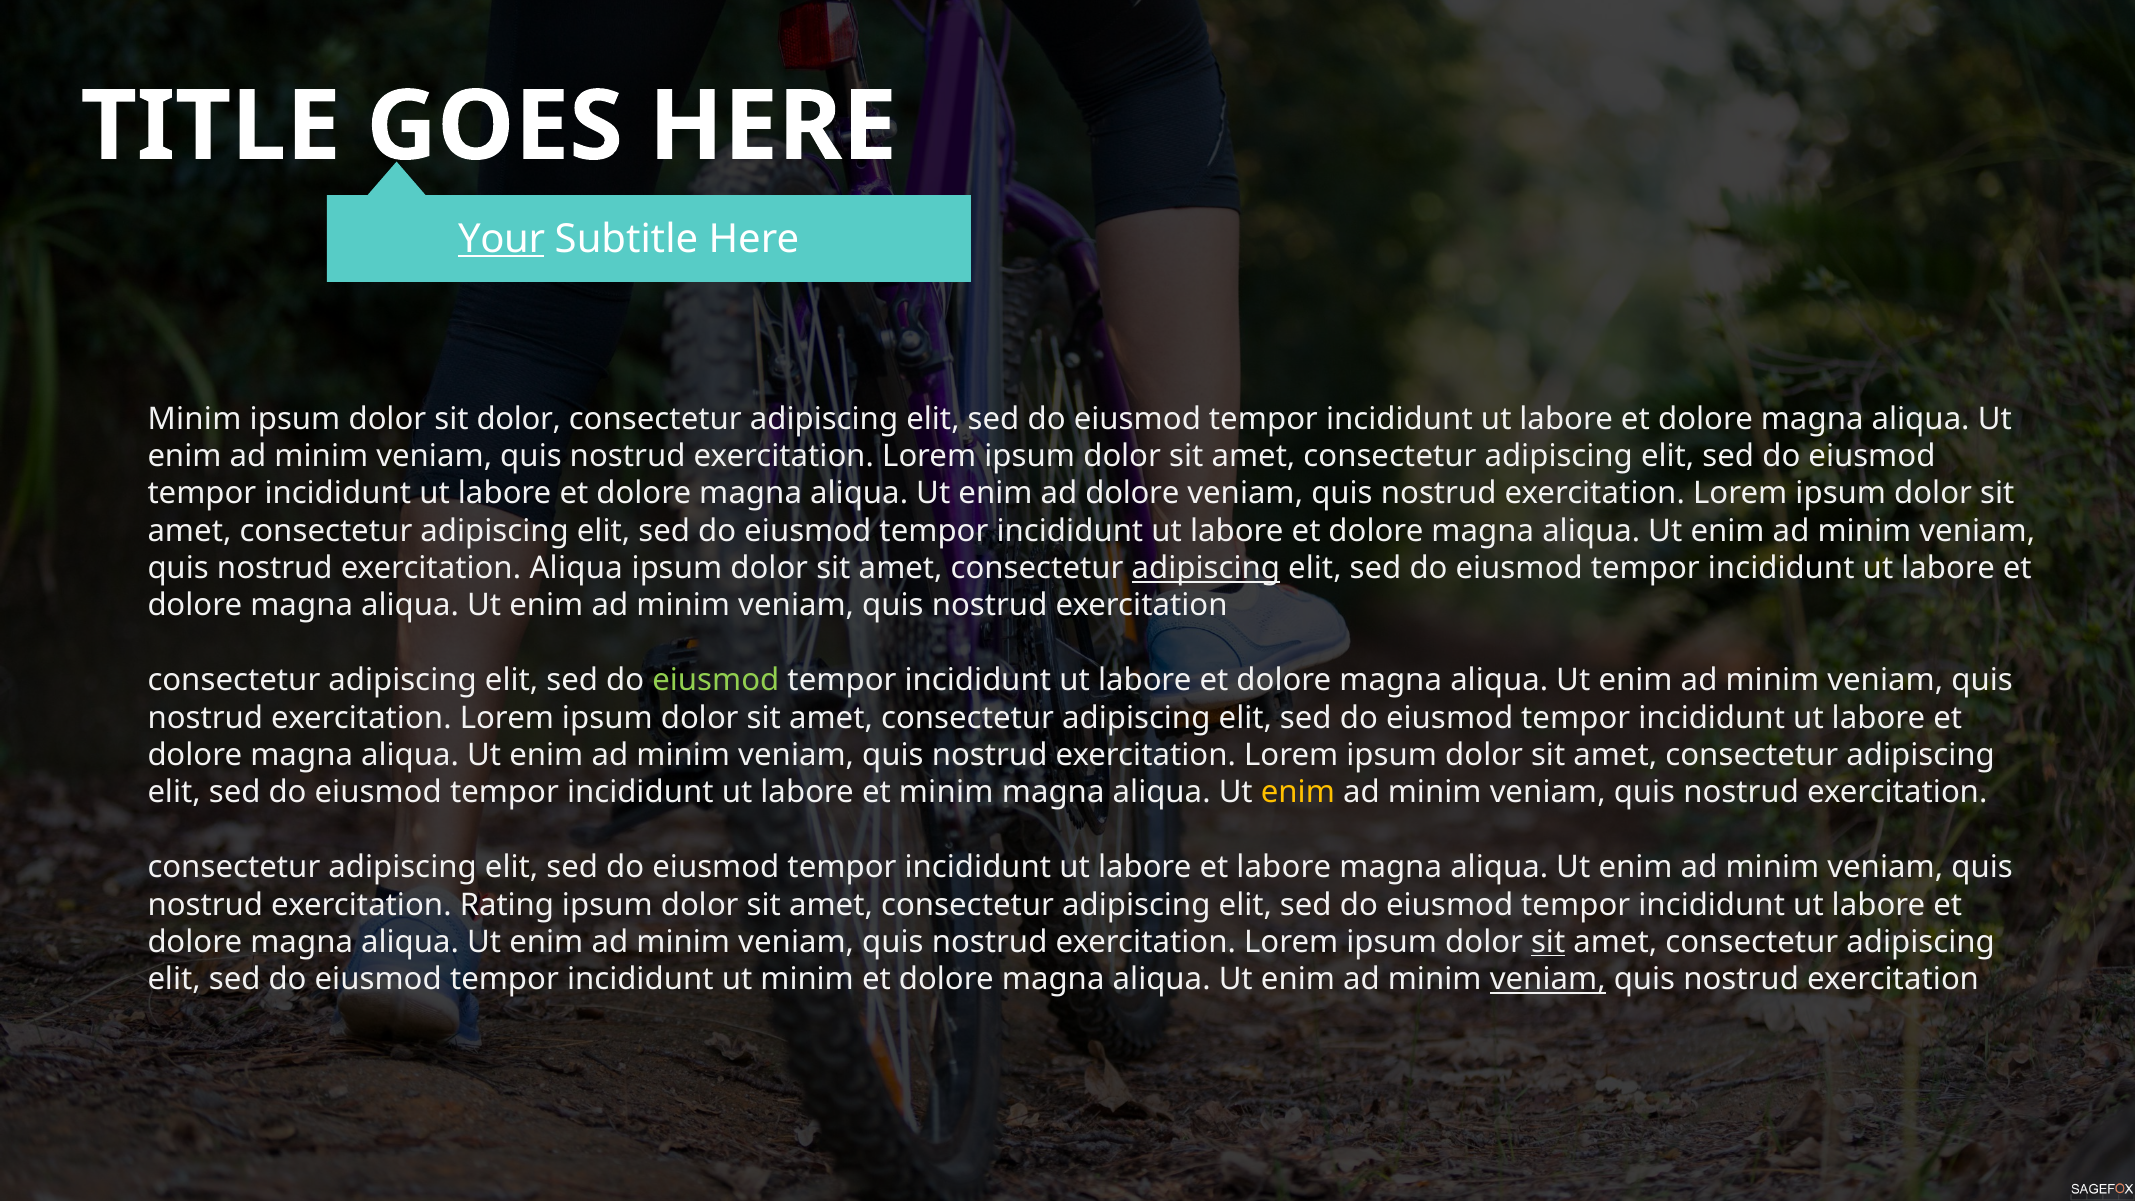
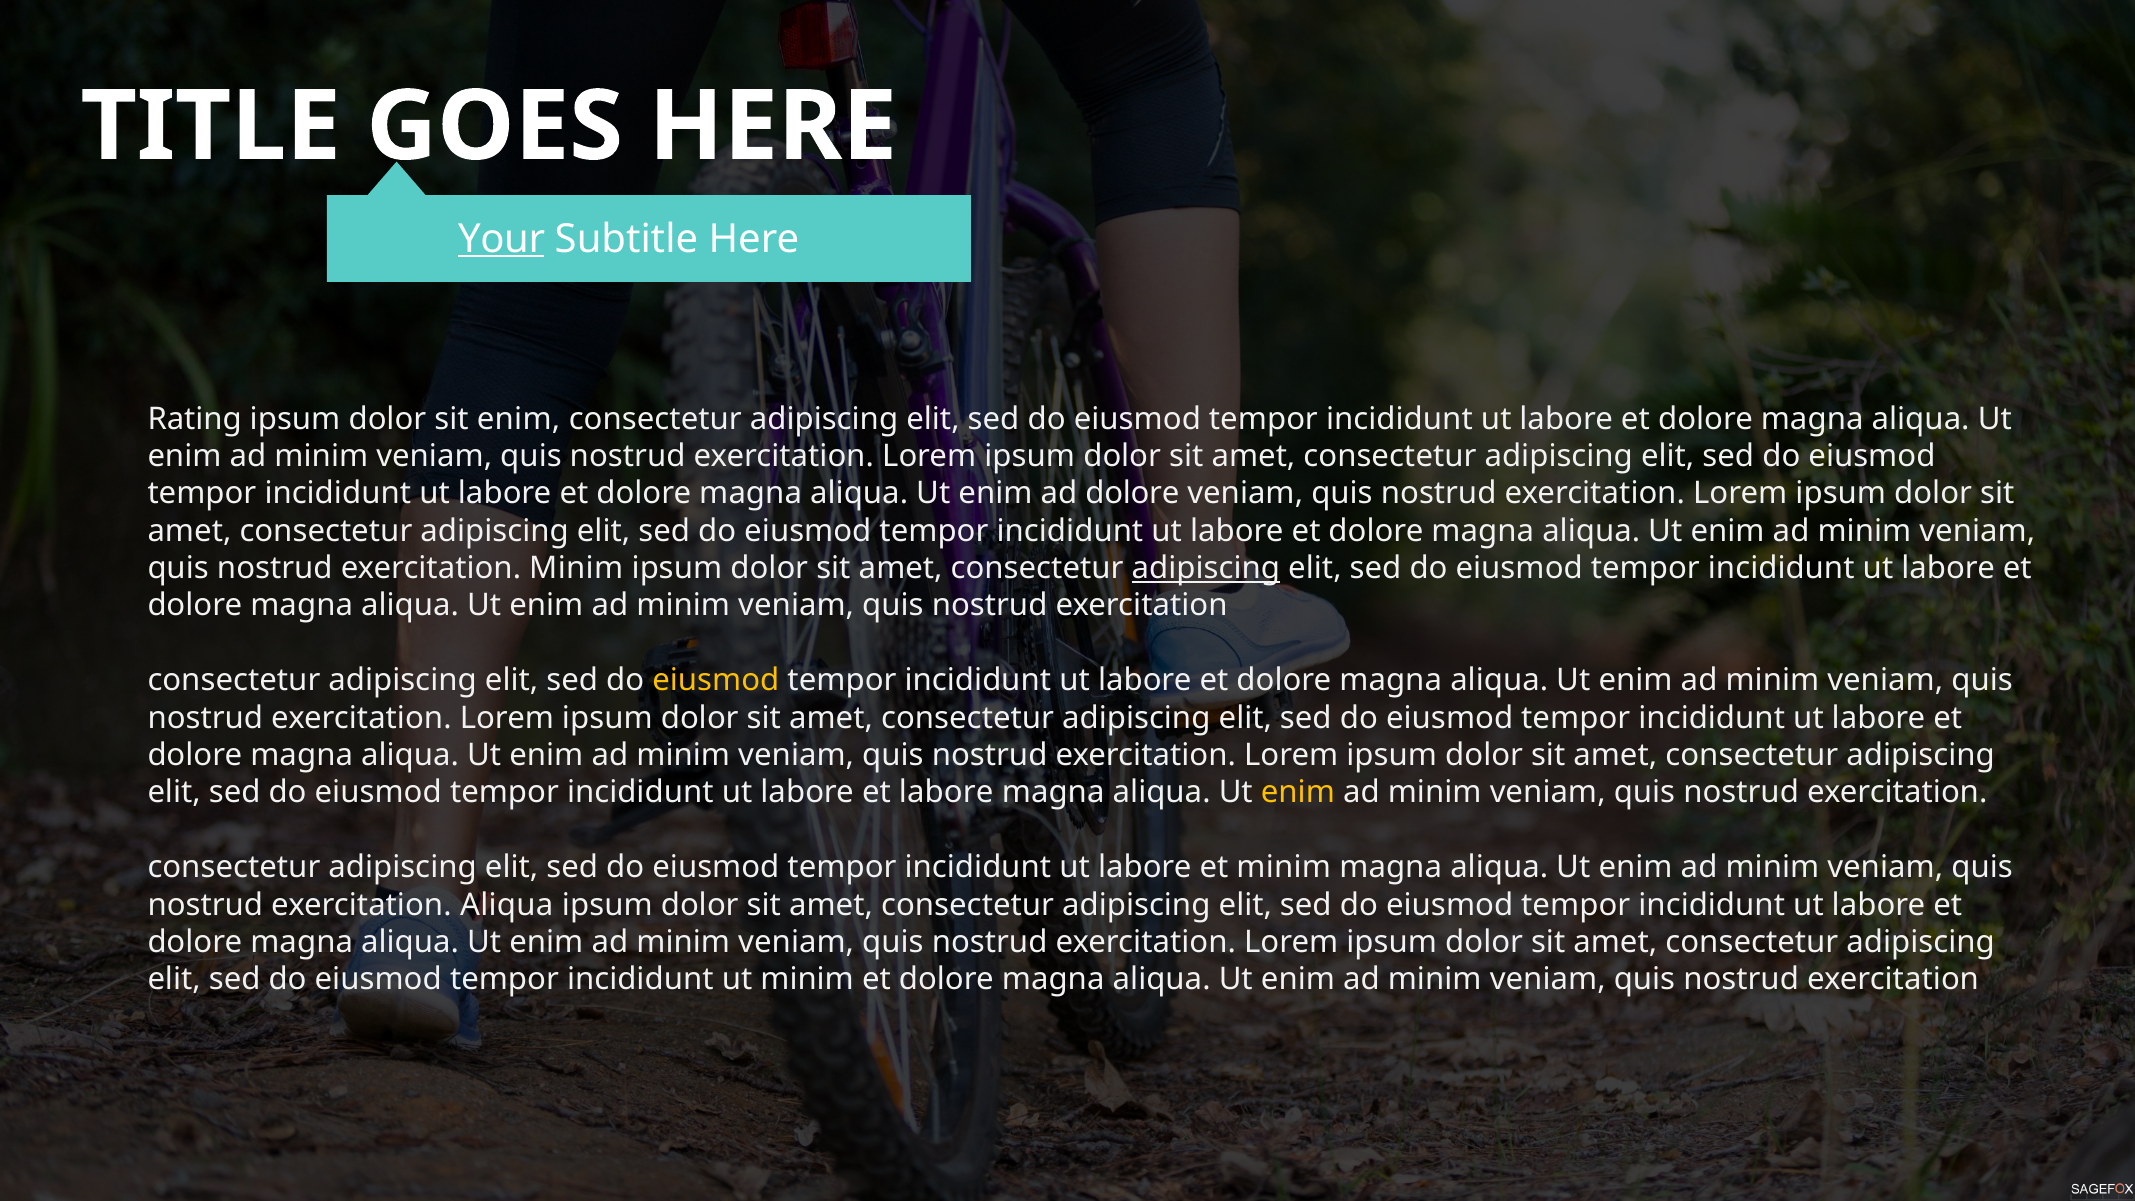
Minim at (194, 419): Minim -> Rating
sit dolor: dolor -> enim
exercitation Aliqua: Aliqua -> Minim
eiusmod at (716, 680) colour: light green -> yellow
et minim: minim -> labore
et labore: labore -> minim
exercitation Rating: Rating -> Aliqua
sit at (1548, 942) underline: present -> none
veniam at (1548, 979) underline: present -> none
